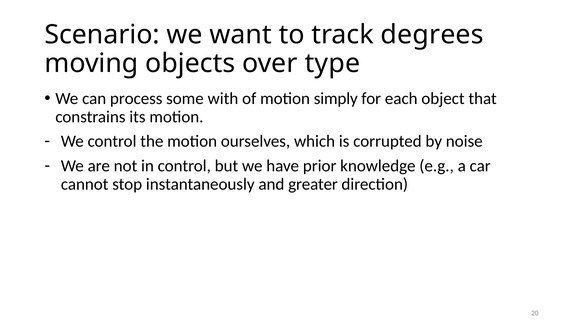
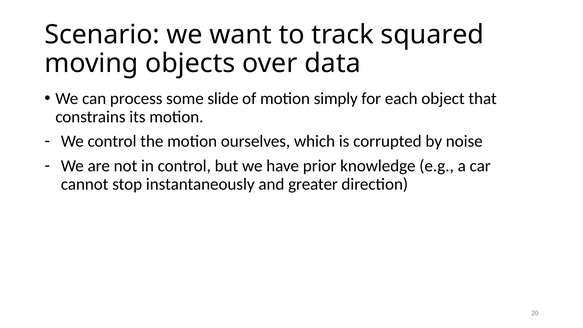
degrees: degrees -> squared
type: type -> data
with: with -> slide
